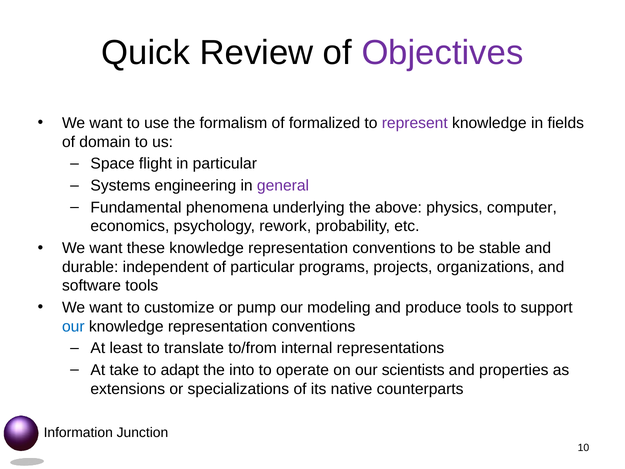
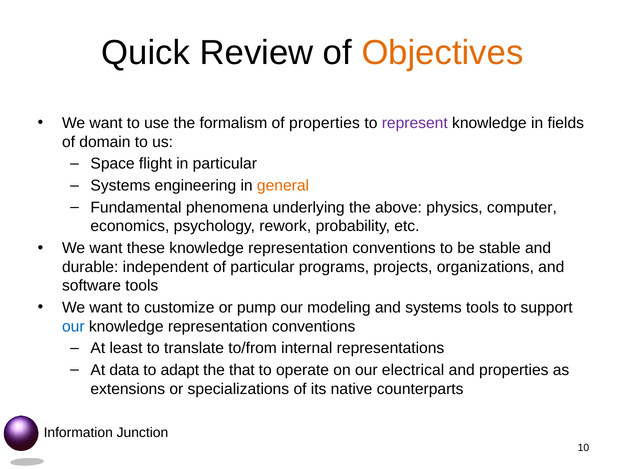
Objectives colour: purple -> orange
of formalized: formalized -> properties
general colour: purple -> orange
and produce: produce -> systems
take: take -> data
into: into -> that
scientists: scientists -> electrical
